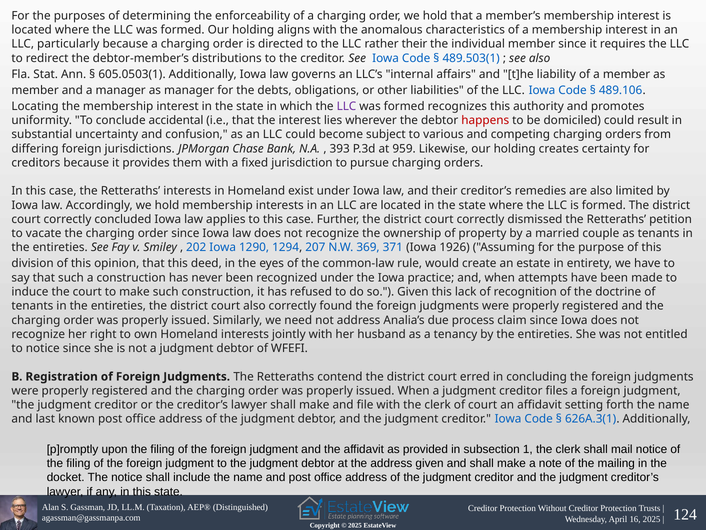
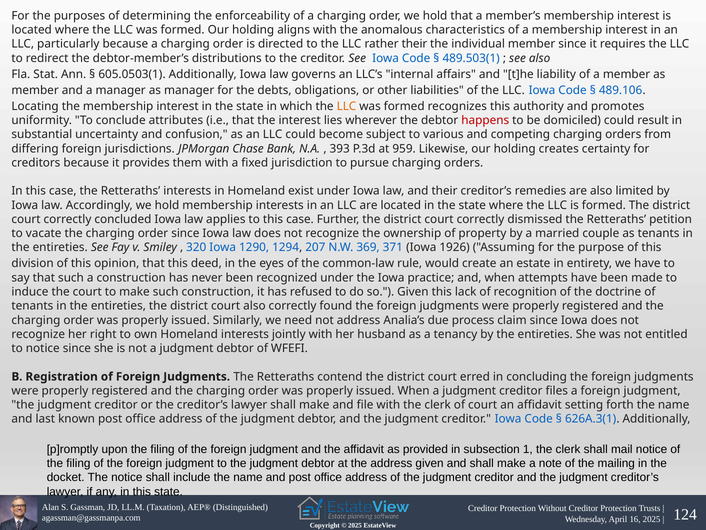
LLC at (346, 106) colour: purple -> orange
accidental: accidental -> attributes
202: 202 -> 320
